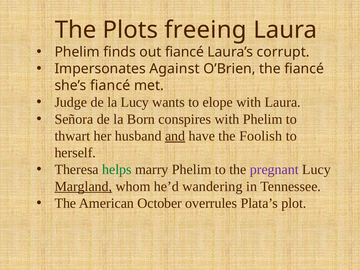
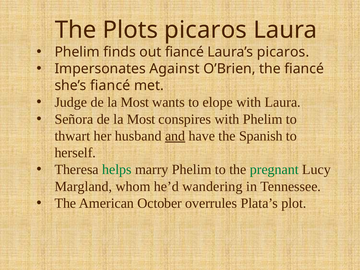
Plots freeing: freeing -> picaros
Laura’s corrupt: corrupt -> picaros
Judge de la Lucy: Lucy -> Most
Señora de la Born: Born -> Most
Foolish: Foolish -> Spanish
pregnant colour: purple -> green
Margland underline: present -> none
